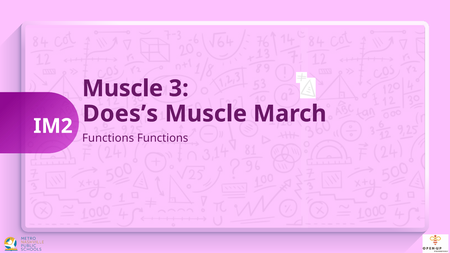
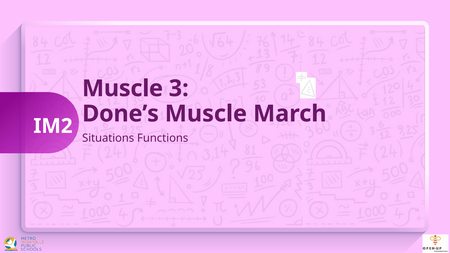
Does’s: Does’s -> Done’s
Functions at (108, 138): Functions -> Situations
